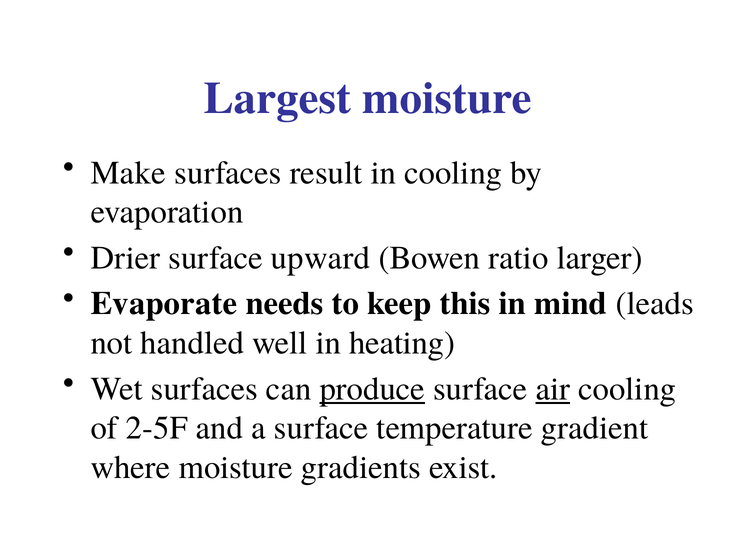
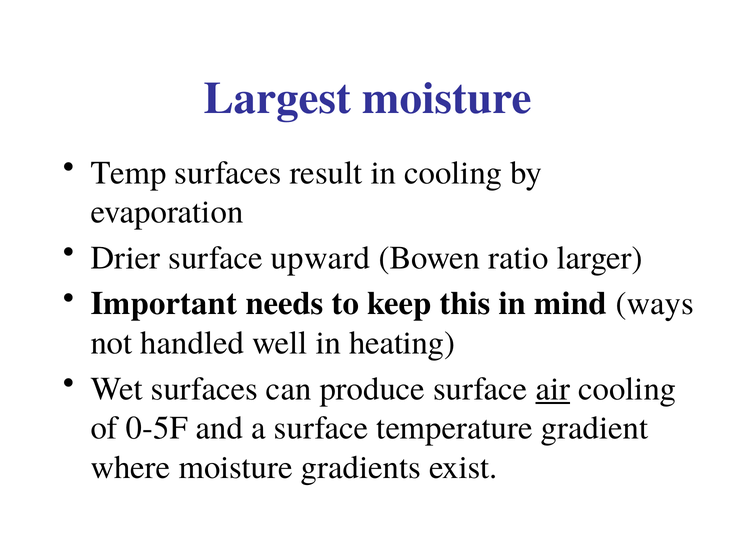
Make: Make -> Temp
Evaporate: Evaporate -> Important
leads: leads -> ways
produce underline: present -> none
2-5F: 2-5F -> 0-5F
